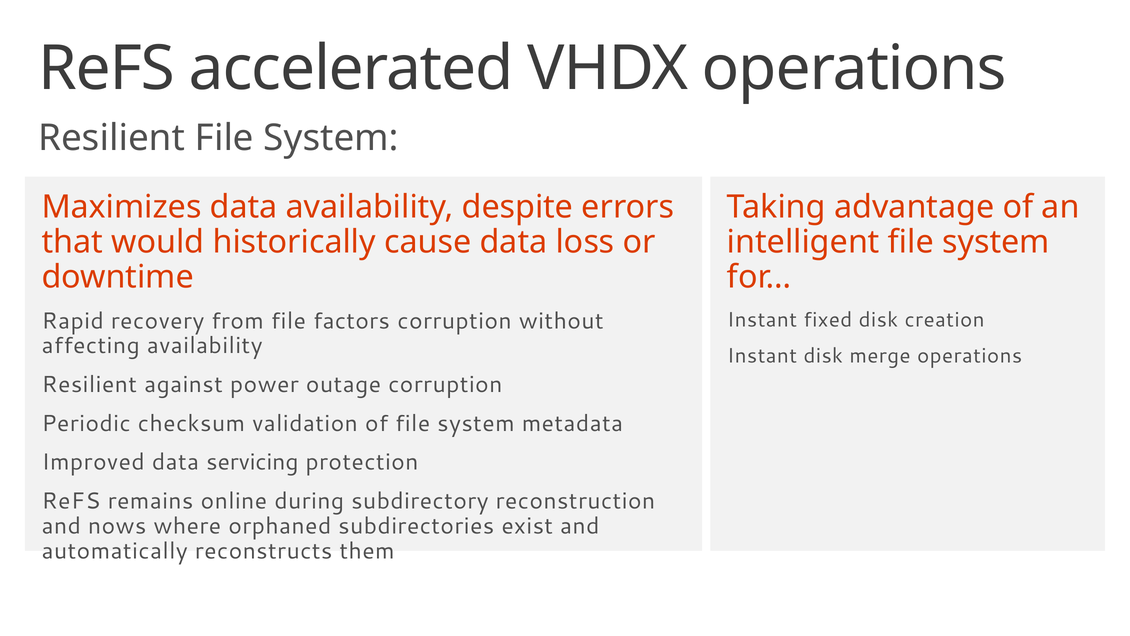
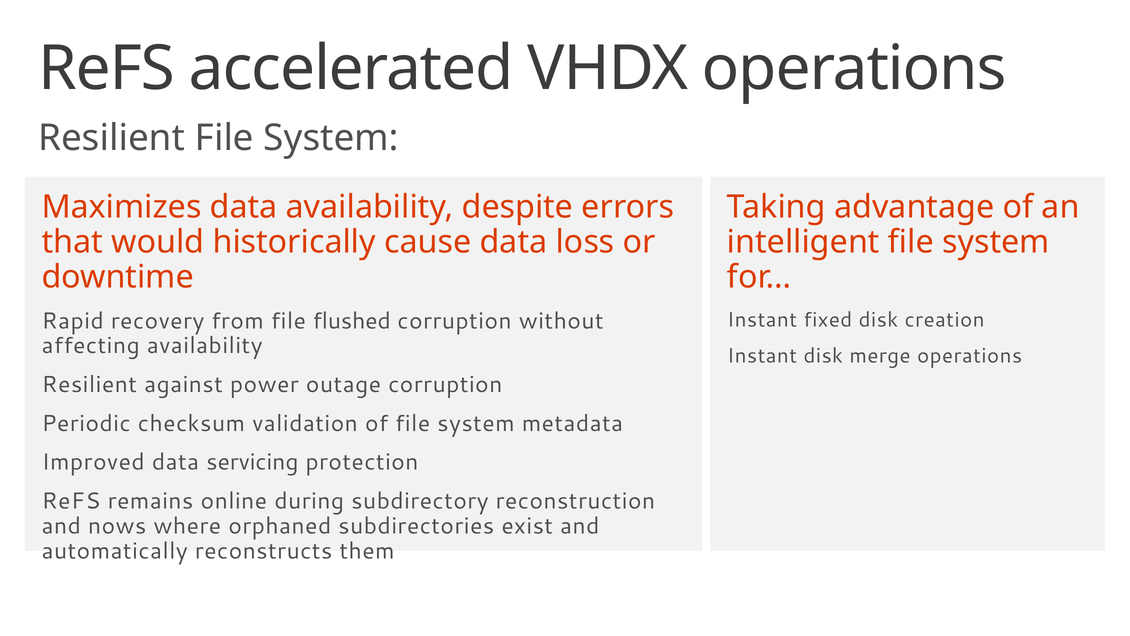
factors: factors -> flushed
